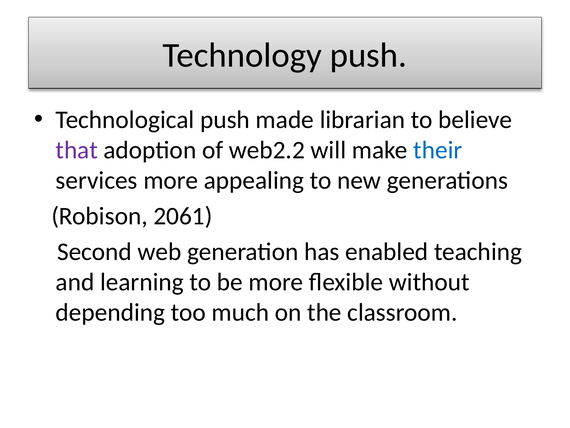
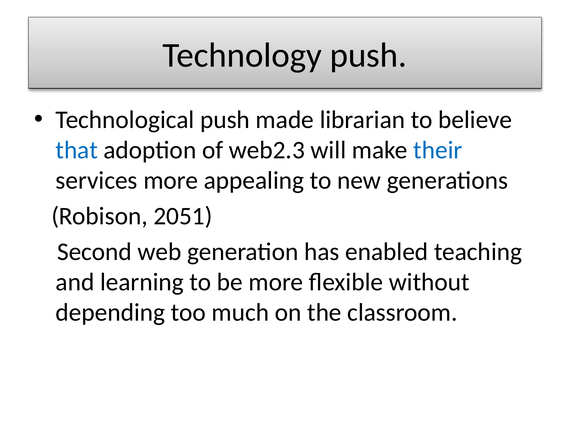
that colour: purple -> blue
web2.2: web2.2 -> web2.3
2061: 2061 -> 2051
